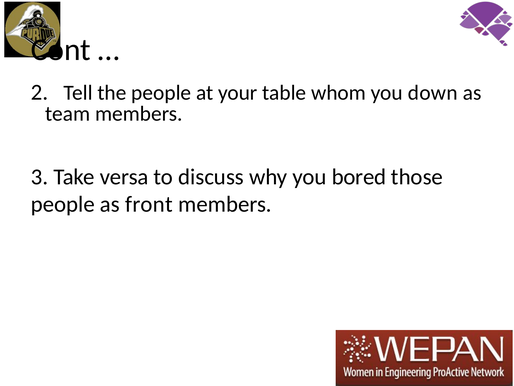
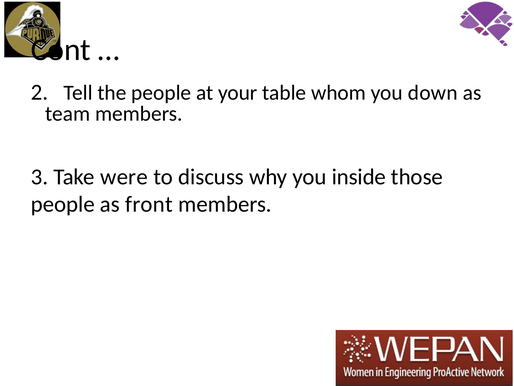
versa: versa -> were
bored: bored -> inside
